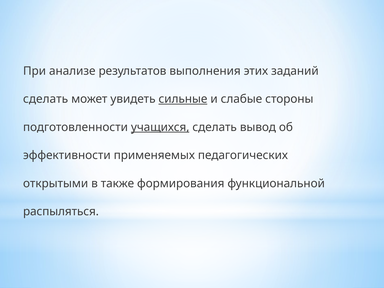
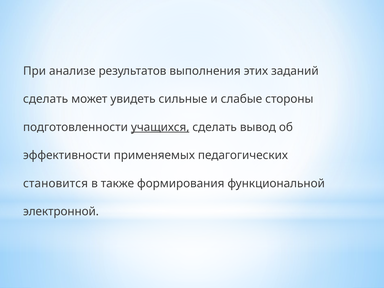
сильные underline: present -> none
открытыми: открытыми -> становится
распыляться: распыляться -> электронной
